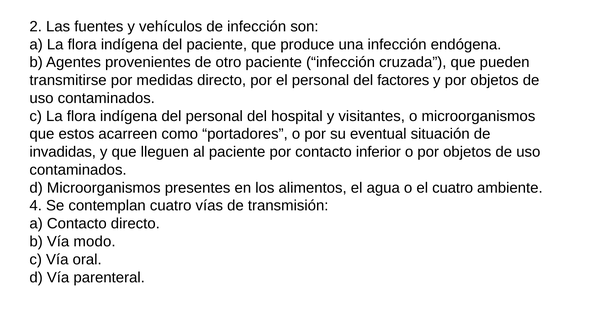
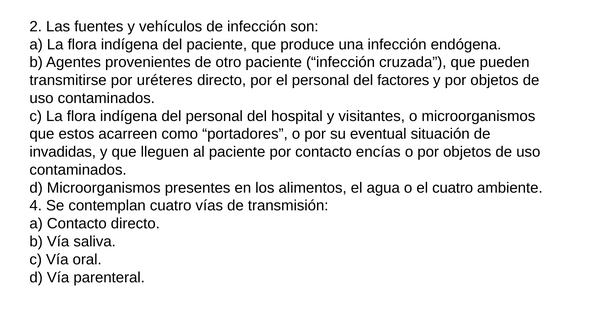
medidas: medidas -> uréteres
inferior: inferior -> encías
modo: modo -> saliva
